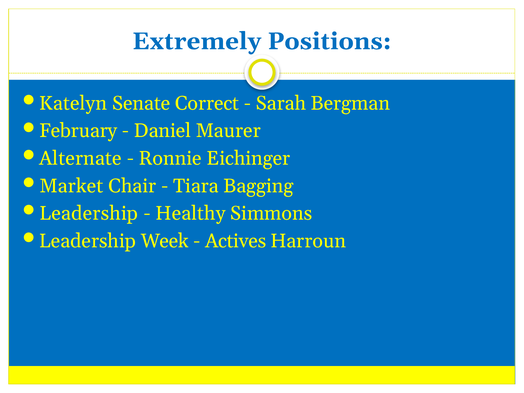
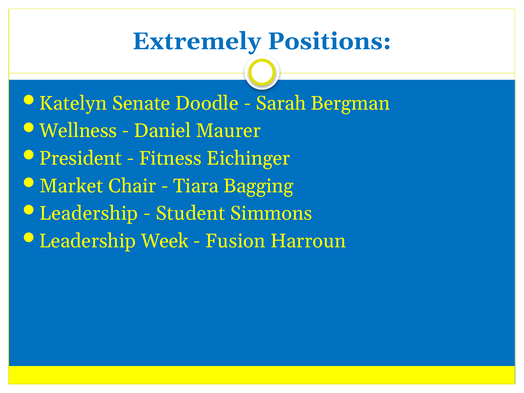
Correct: Correct -> Doodle
February: February -> Wellness
Alternate: Alternate -> President
Ronnie: Ronnie -> Fitness
Healthy: Healthy -> Student
Actives: Actives -> Fusion
